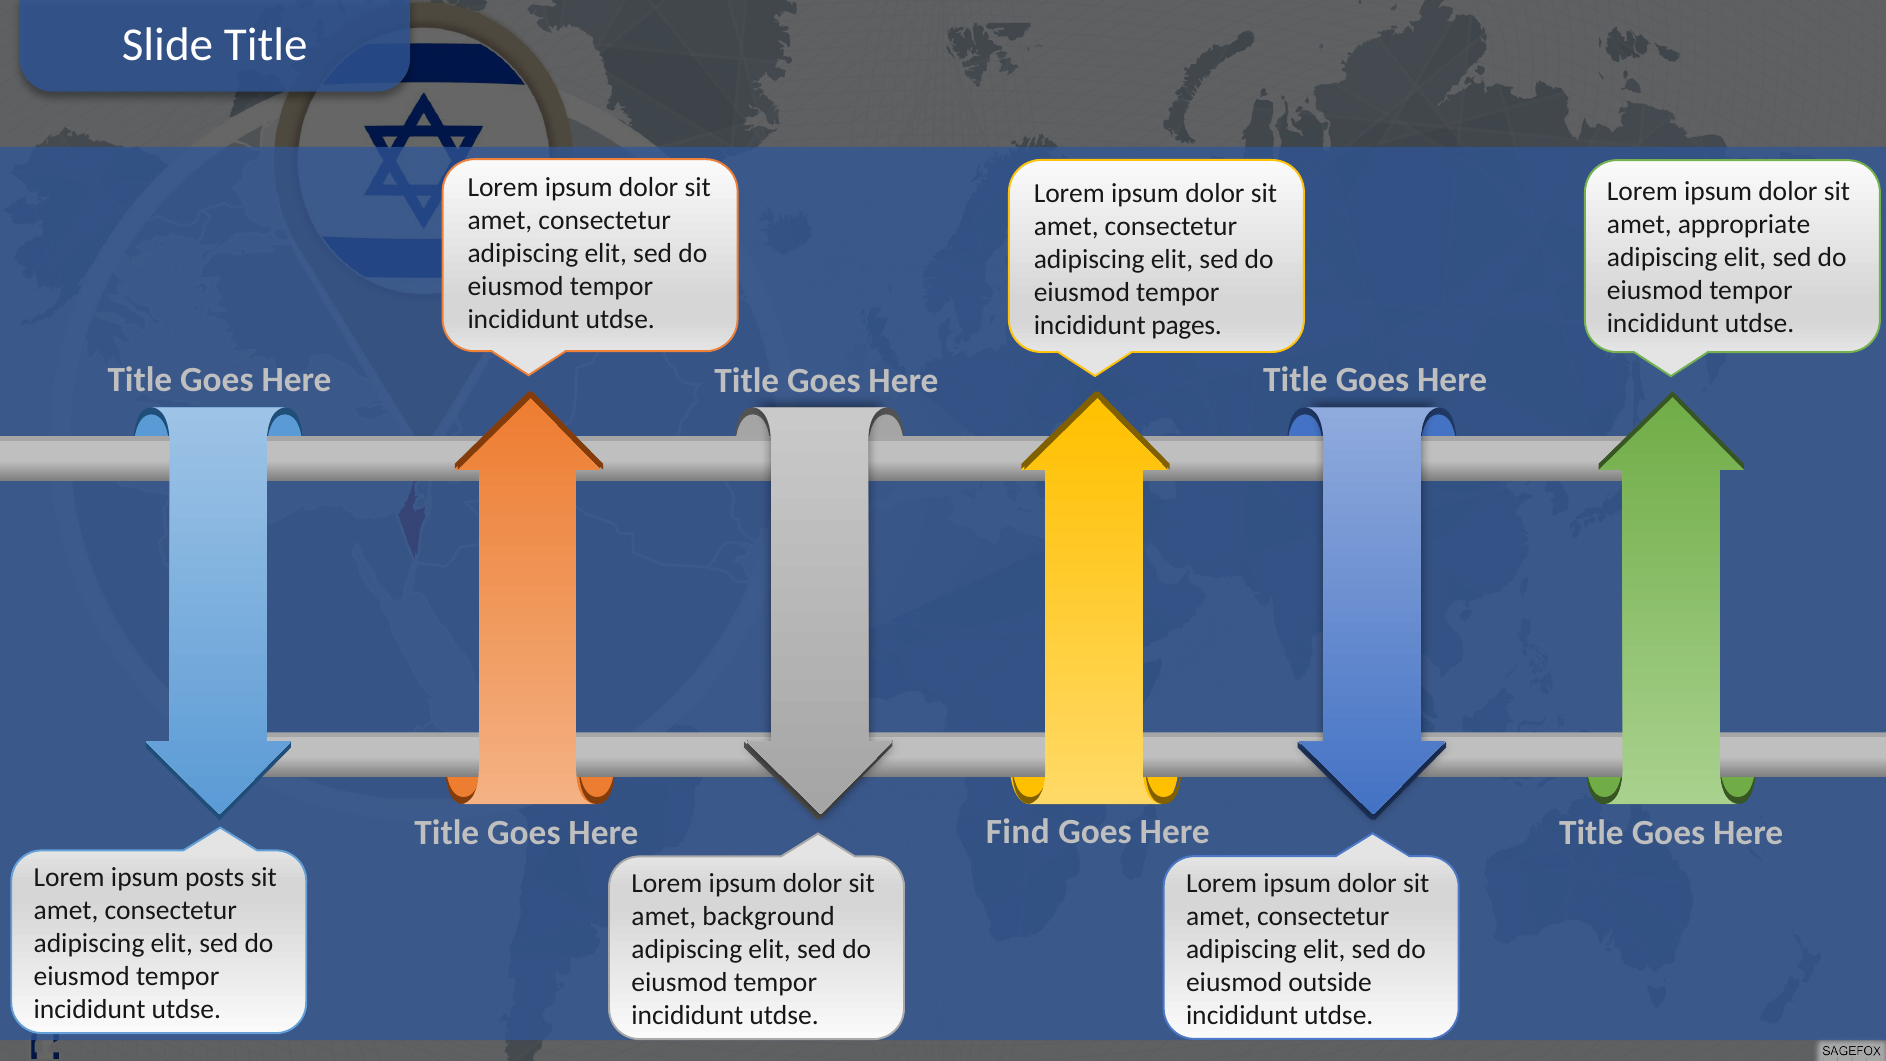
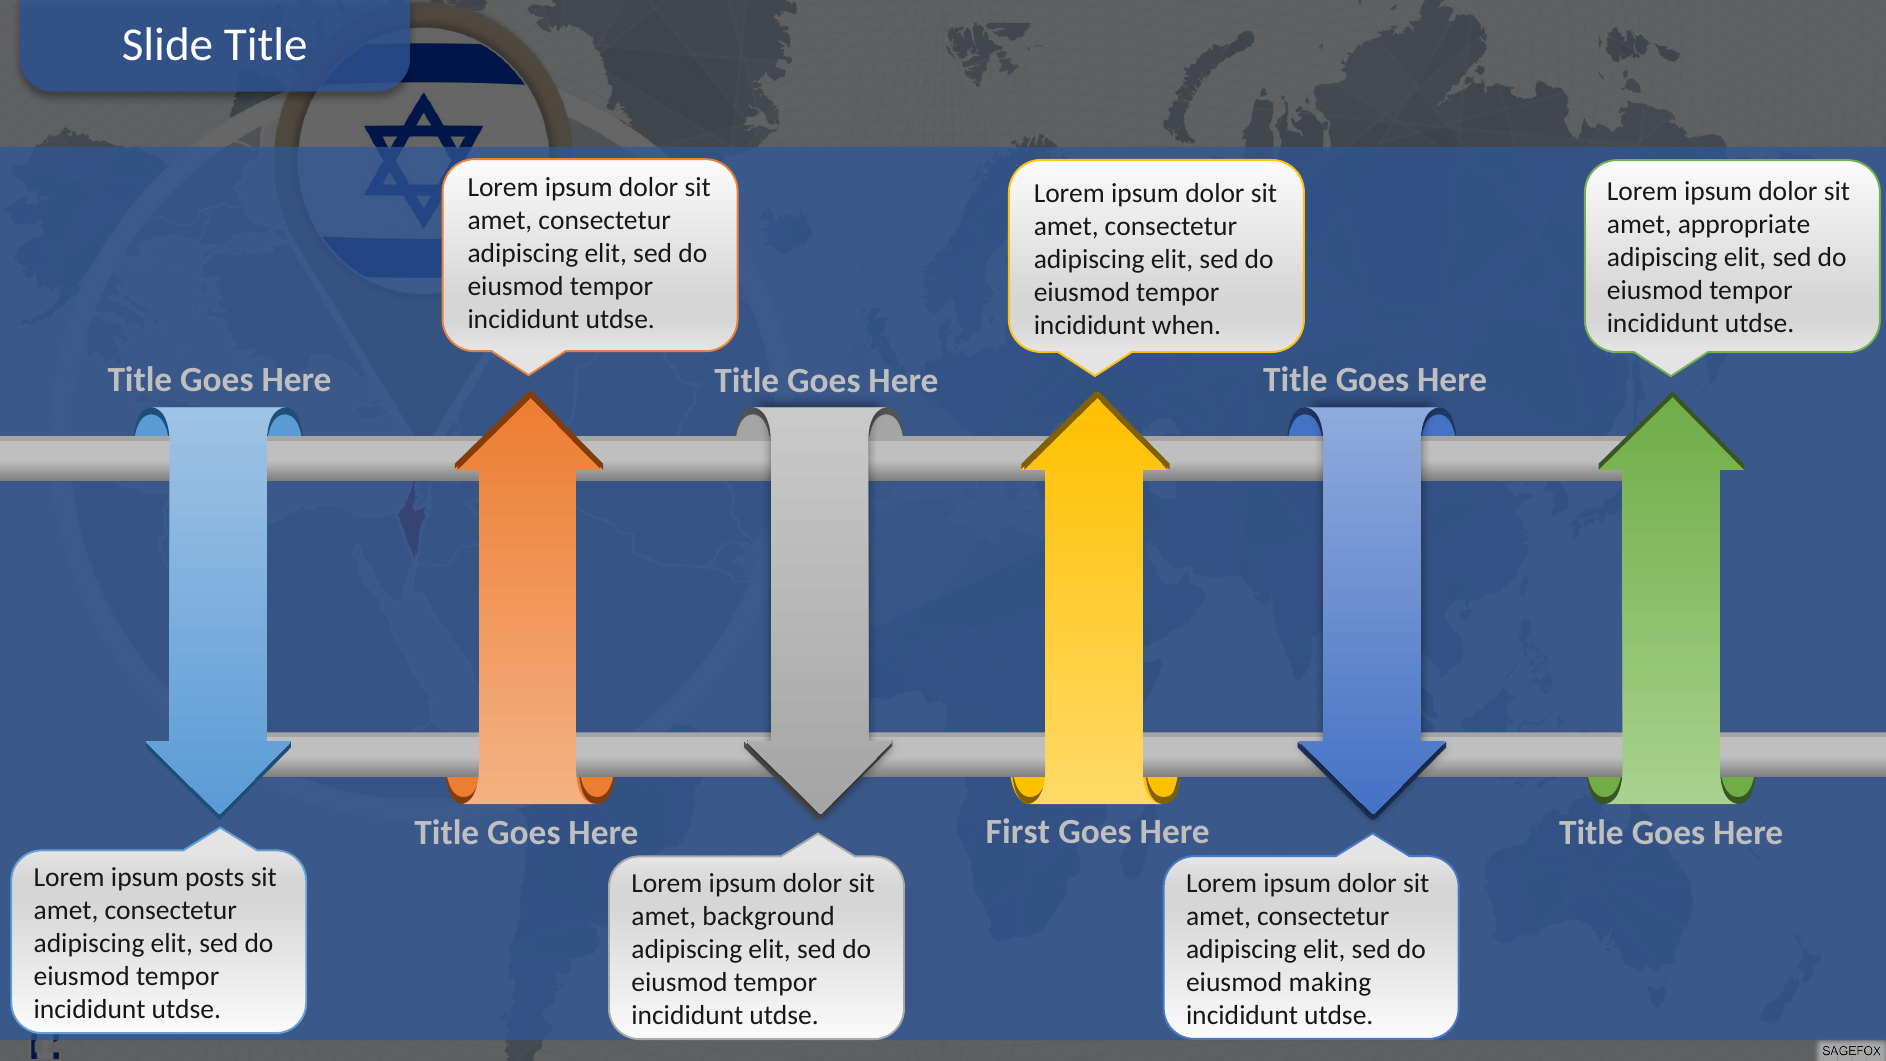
pages: pages -> when
Find: Find -> First
outside: outside -> making
